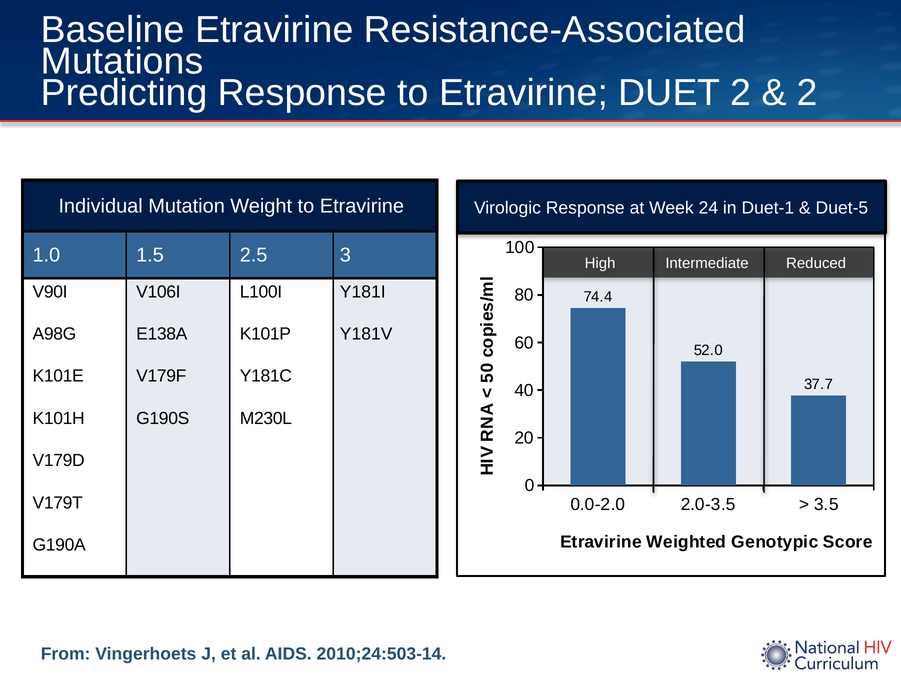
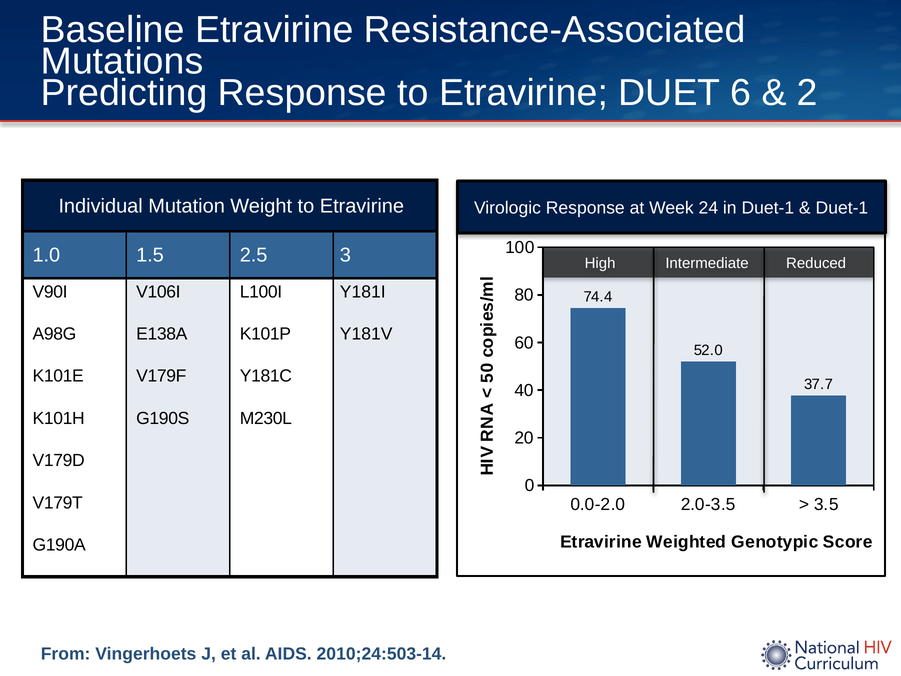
DUET 2: 2 -> 6
Duet-5 at (842, 208): Duet-5 -> Duet-1
